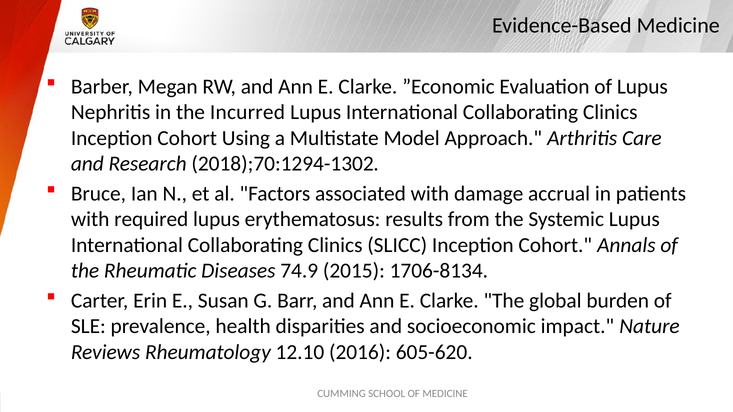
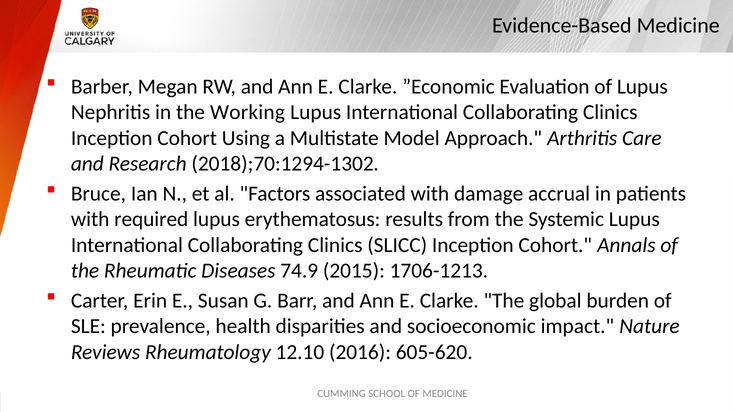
Incurred: Incurred -> Working
1706-8134: 1706-8134 -> 1706-1213
